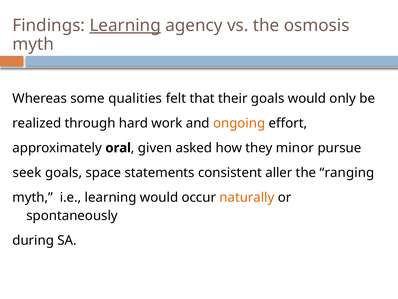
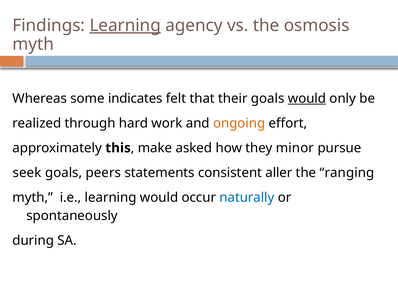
qualities: qualities -> indicates
would at (307, 98) underline: none -> present
oral: oral -> this
given: given -> make
space: space -> peers
naturally colour: orange -> blue
